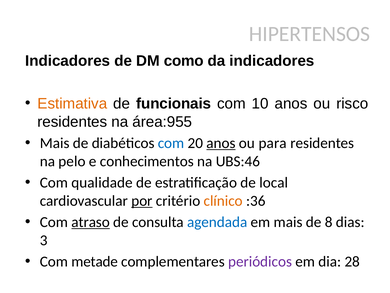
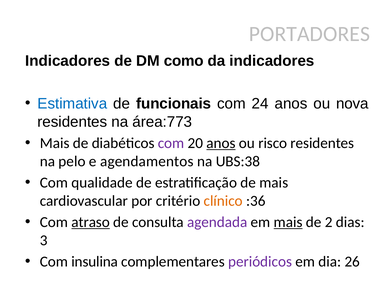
HIPERTENSOS: HIPERTENSOS -> PORTADORES
Estimativa colour: orange -> blue
10: 10 -> 24
risco: risco -> nova
área:955: área:955 -> área:773
com at (171, 143) colour: blue -> purple
para: para -> risco
conhecimentos: conhecimentos -> agendamentos
UBS:46: UBS:46 -> UBS:38
de local: local -> mais
por underline: present -> none
agendada colour: blue -> purple
mais at (288, 222) underline: none -> present
8: 8 -> 2
metade: metade -> insulina
28: 28 -> 26
